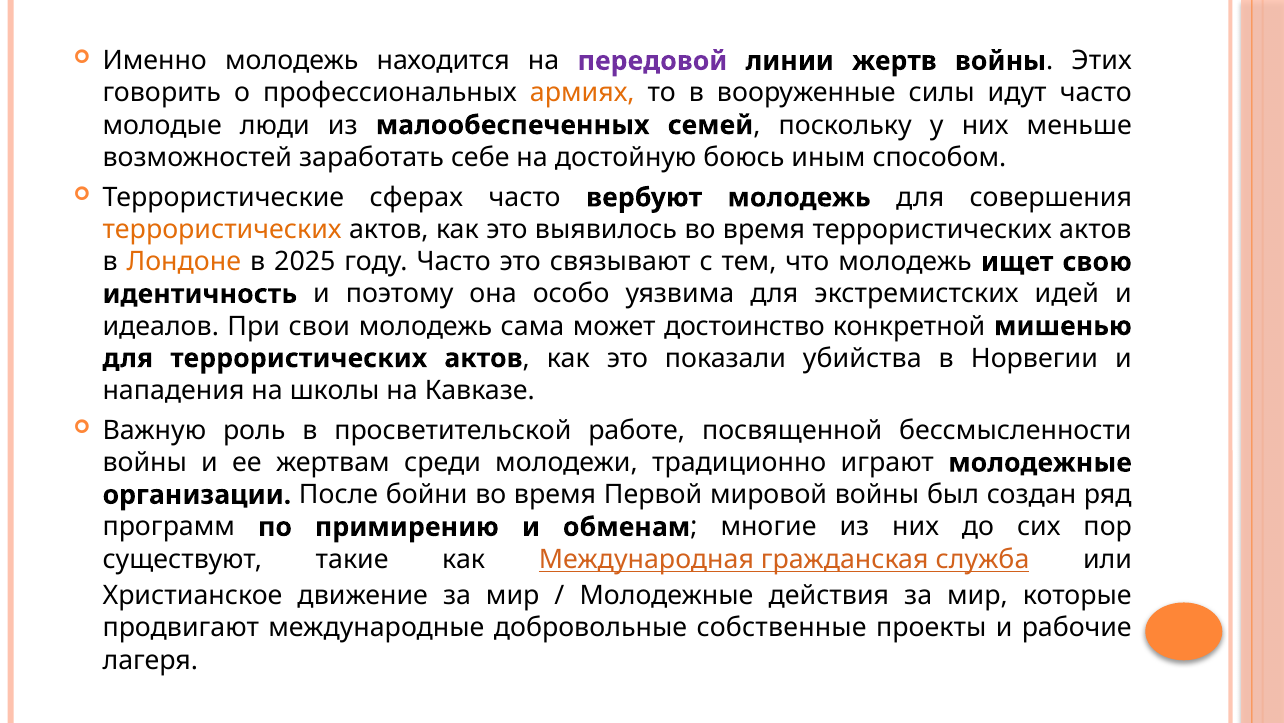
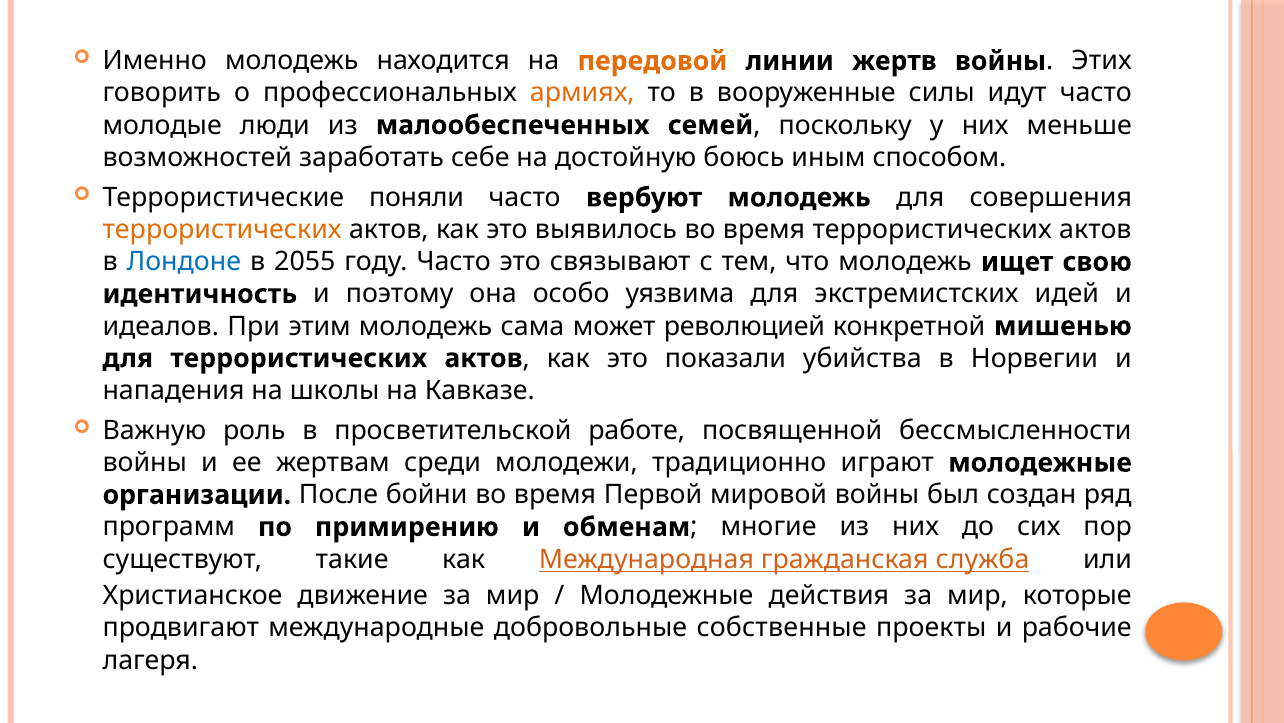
передовой colour: purple -> orange
сферах: сферах -> поняли
Лондоне colour: orange -> blue
2025: 2025 -> 2055
свои: свои -> этим
достоинство: достоинство -> революцией
